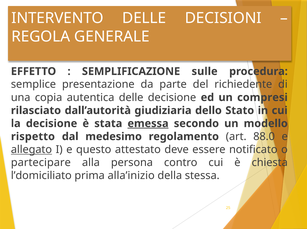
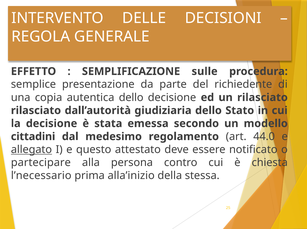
autentica delle: delle -> dello
un compresi: compresi -> rilasciato
emessa underline: present -> none
rispetto: rispetto -> cittadini
88.0: 88.0 -> 44.0
l’domiciliato: l’domiciliato -> l’necessario
